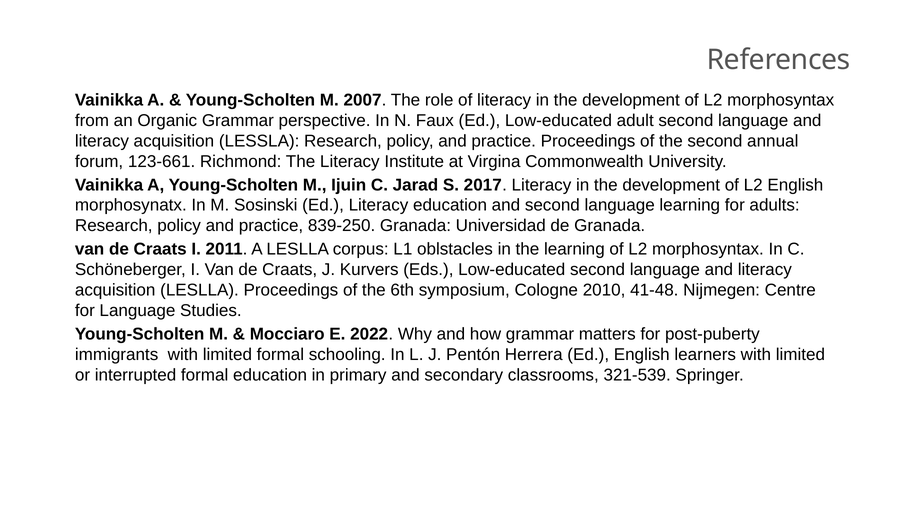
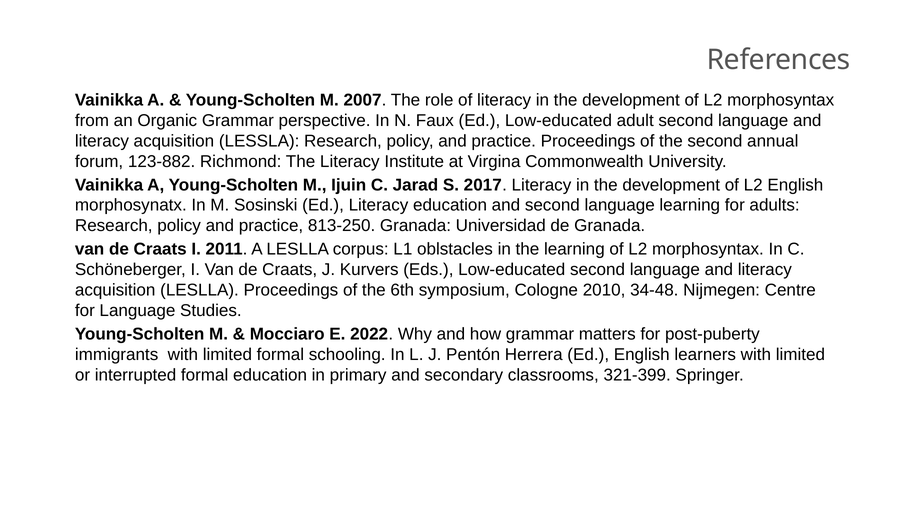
123-661: 123-661 -> 123-882
839-250: 839-250 -> 813-250
41-48: 41-48 -> 34-48
321-539: 321-539 -> 321-399
